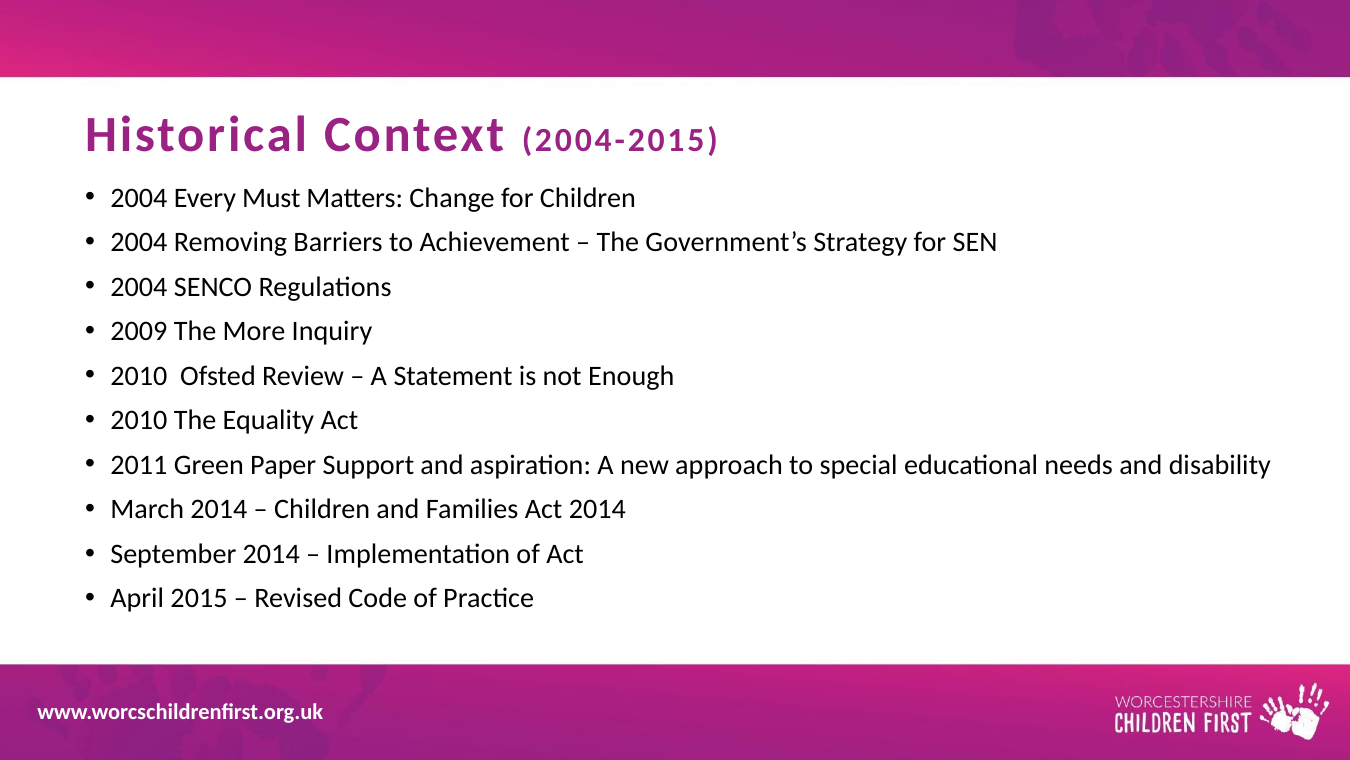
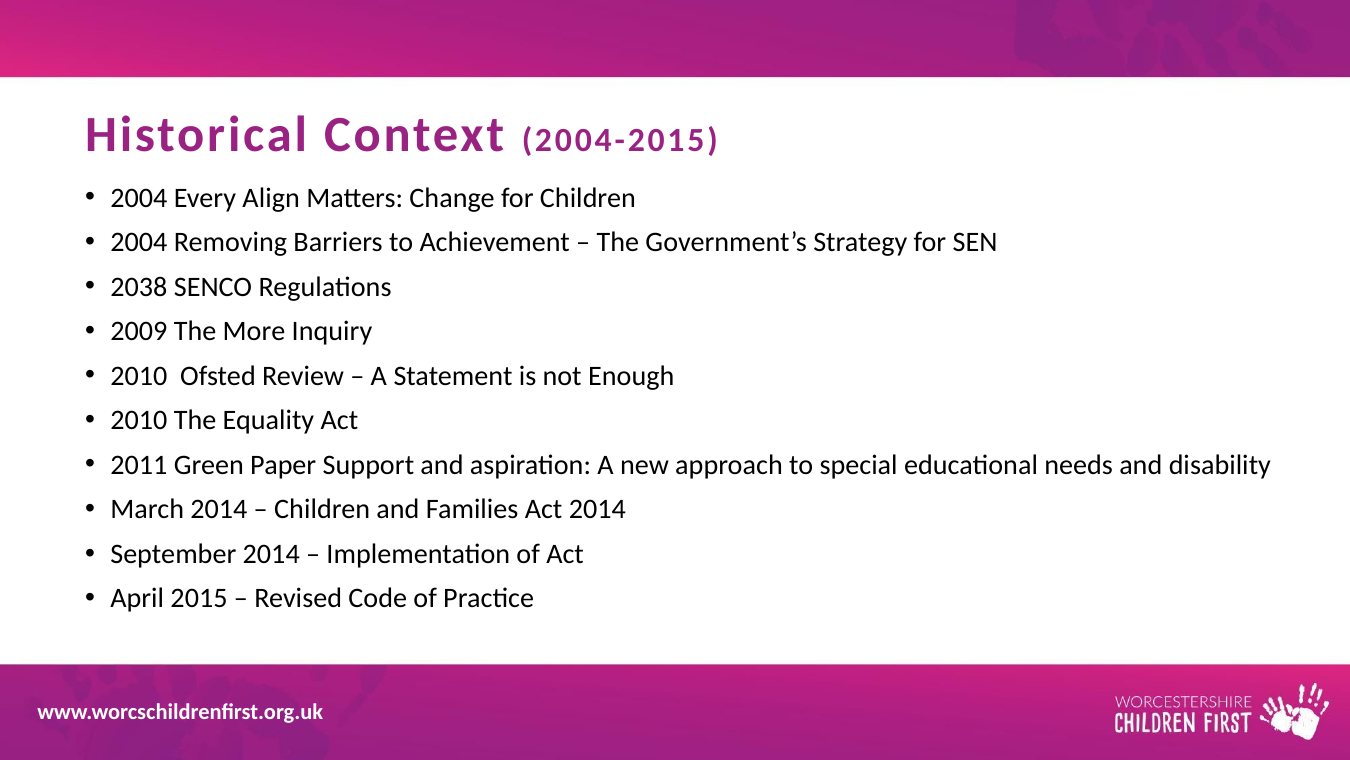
Must: Must -> Align
2004 at (139, 287): 2004 -> 2038
